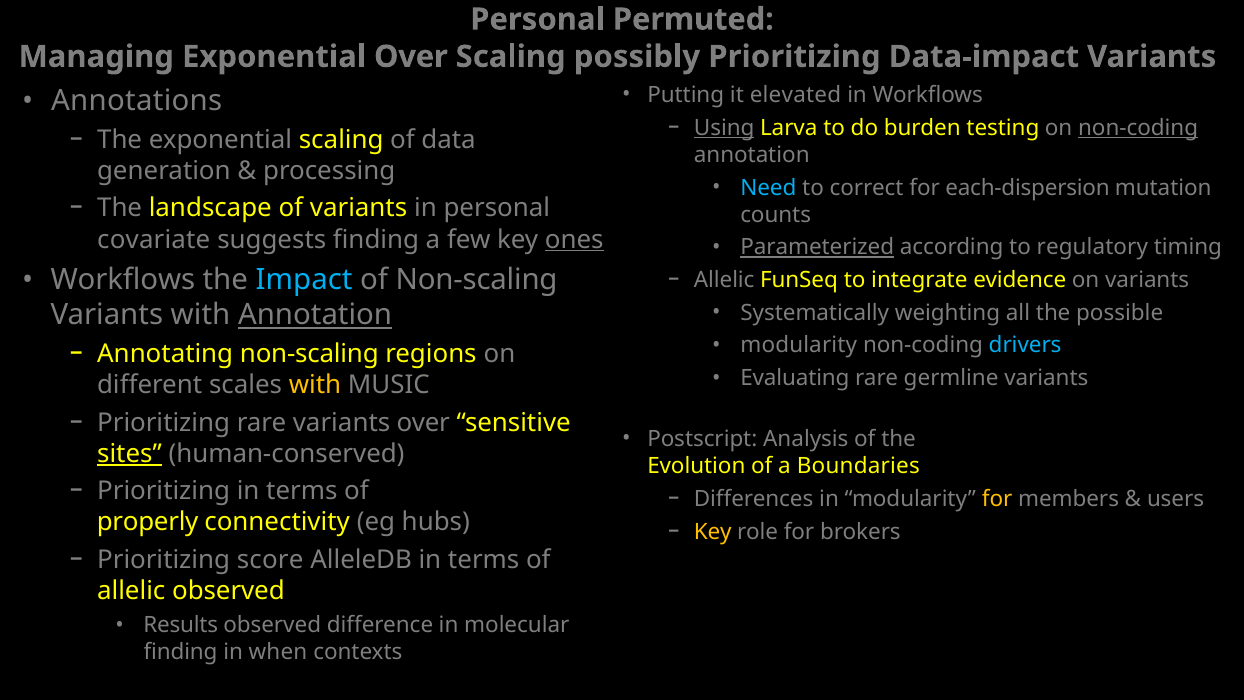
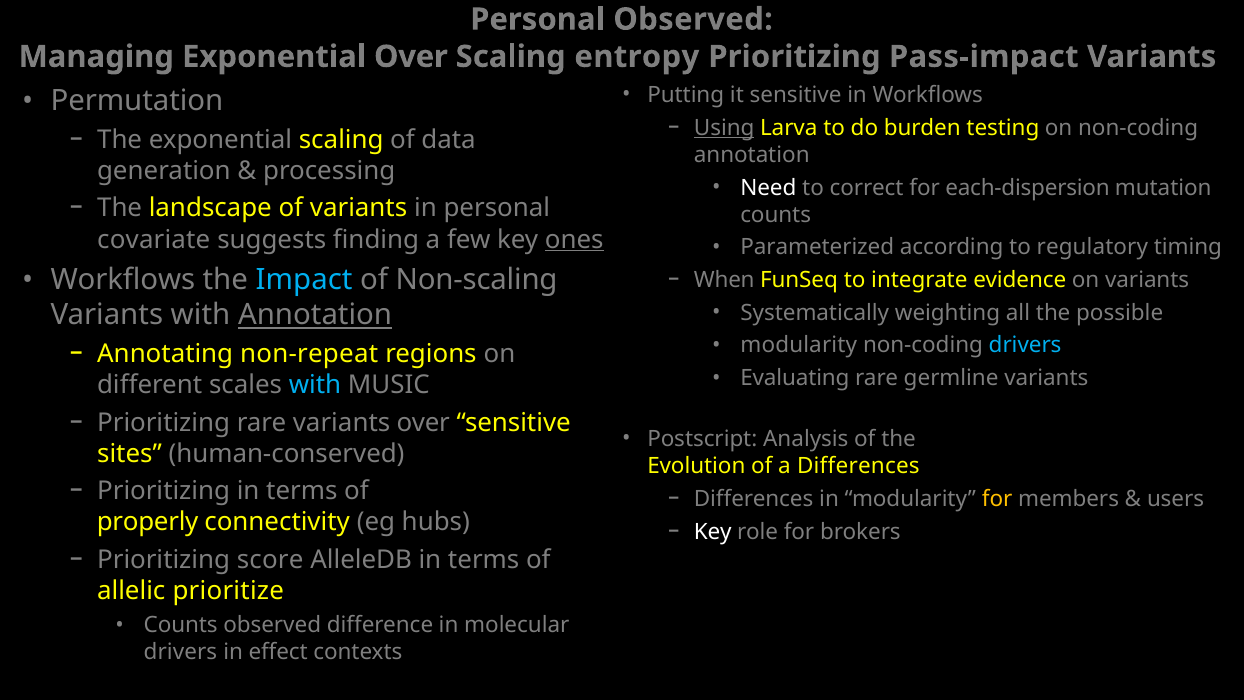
Personal Permuted: Permuted -> Observed
possibly: possibly -> entropy
Data-impact: Data-impact -> Pass-impact
it elevated: elevated -> sensitive
Annotations: Annotations -> Permutation
non-coding at (1138, 128) underline: present -> none
Need colour: light blue -> white
Parameterized underline: present -> none
Allelic at (724, 280): Allelic -> When
Annotating non-scaling: non-scaling -> non-repeat
with at (315, 385) colour: yellow -> light blue
sites underline: present -> none
a Boundaries: Boundaries -> Differences
Key at (713, 532) colour: yellow -> white
allelic observed: observed -> prioritize
Results at (181, 625): Results -> Counts
finding at (181, 652): finding -> drivers
when: when -> effect
